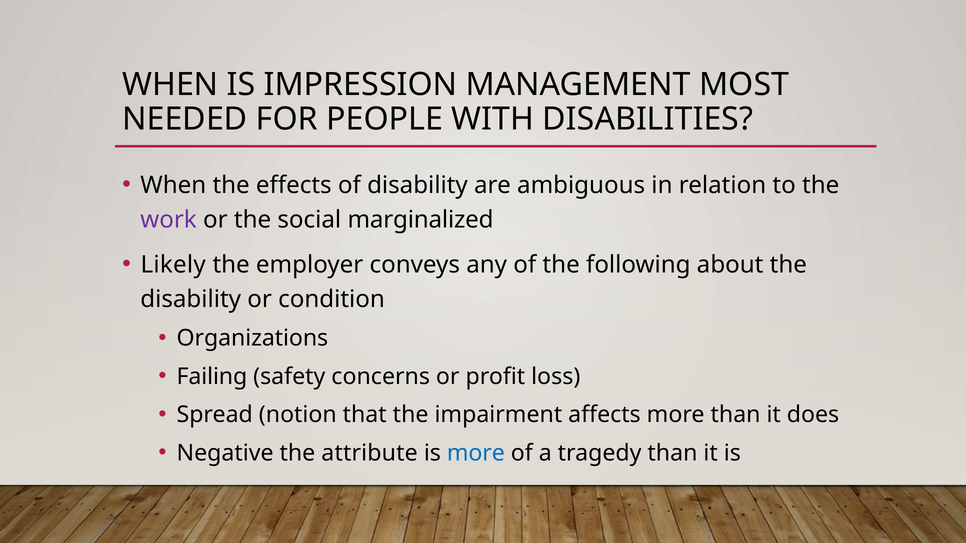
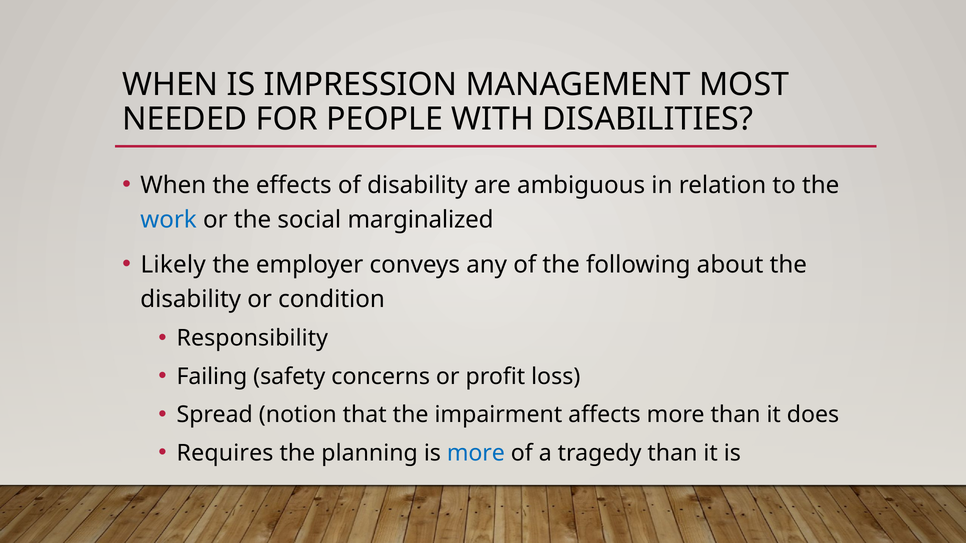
work colour: purple -> blue
Organizations: Organizations -> Responsibility
Negative: Negative -> Requires
attribute: attribute -> planning
